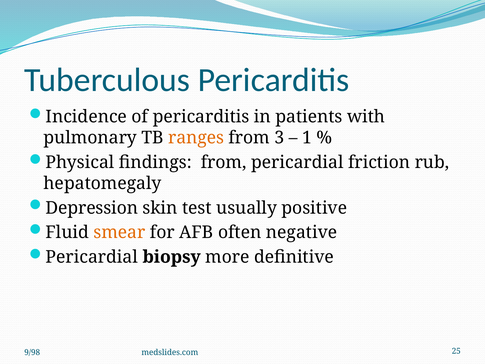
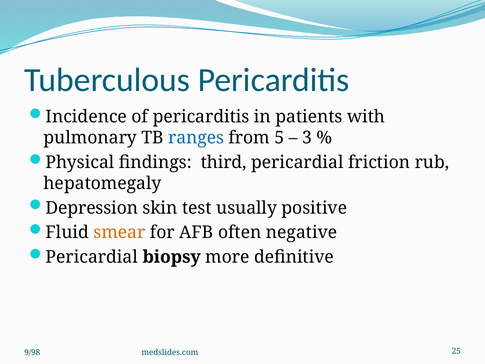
ranges colour: orange -> blue
3: 3 -> 5
1: 1 -> 3
findings from: from -> third
